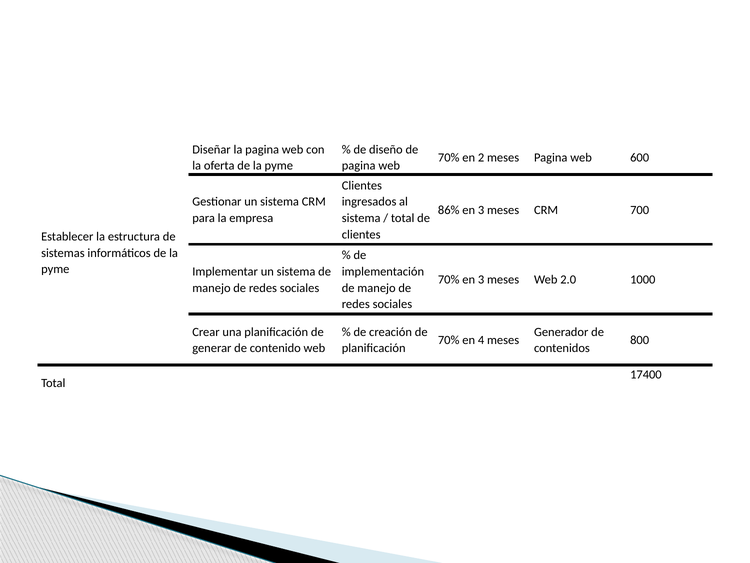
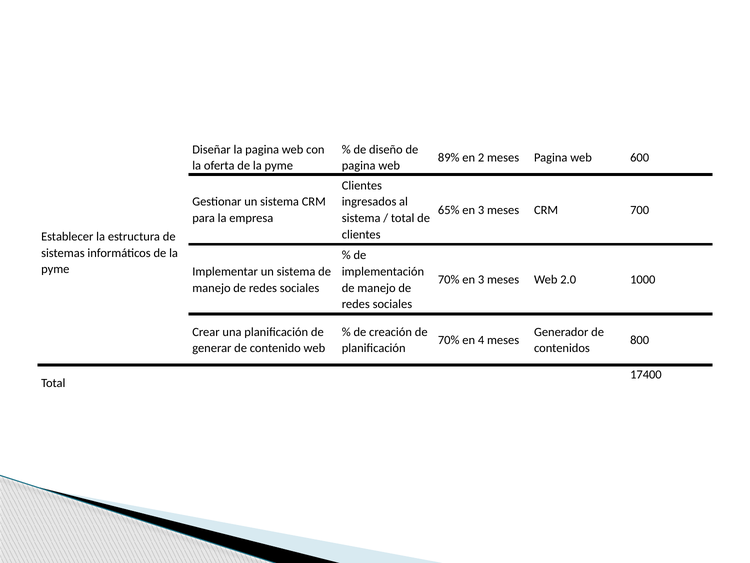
70% at (449, 158): 70% -> 89%
86%: 86% -> 65%
